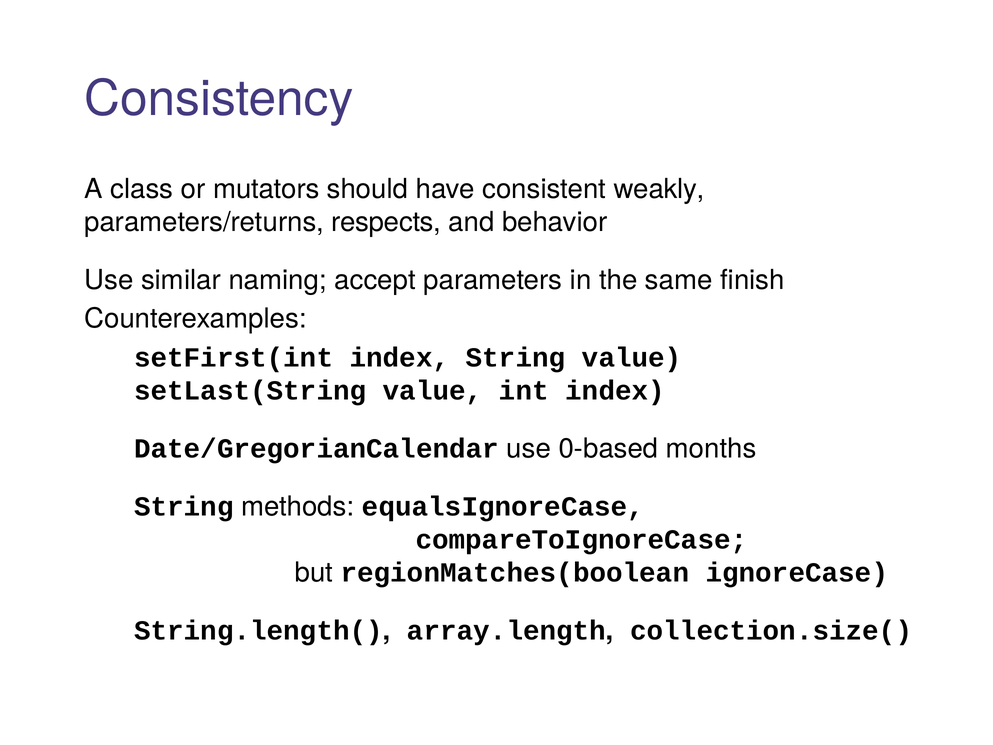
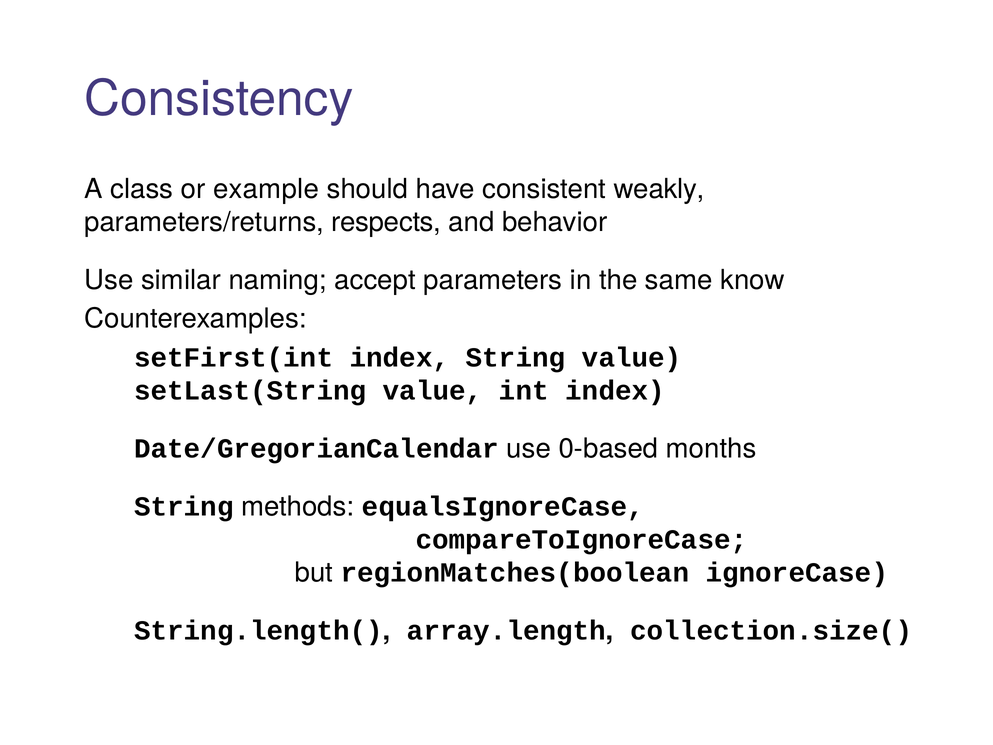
mutators: mutators -> example
finish: finish -> know
